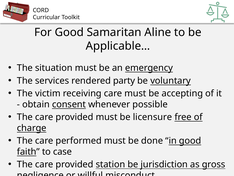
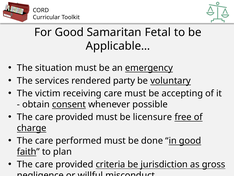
Aline: Aline -> Fetal
case: case -> plan
station: station -> criteria
